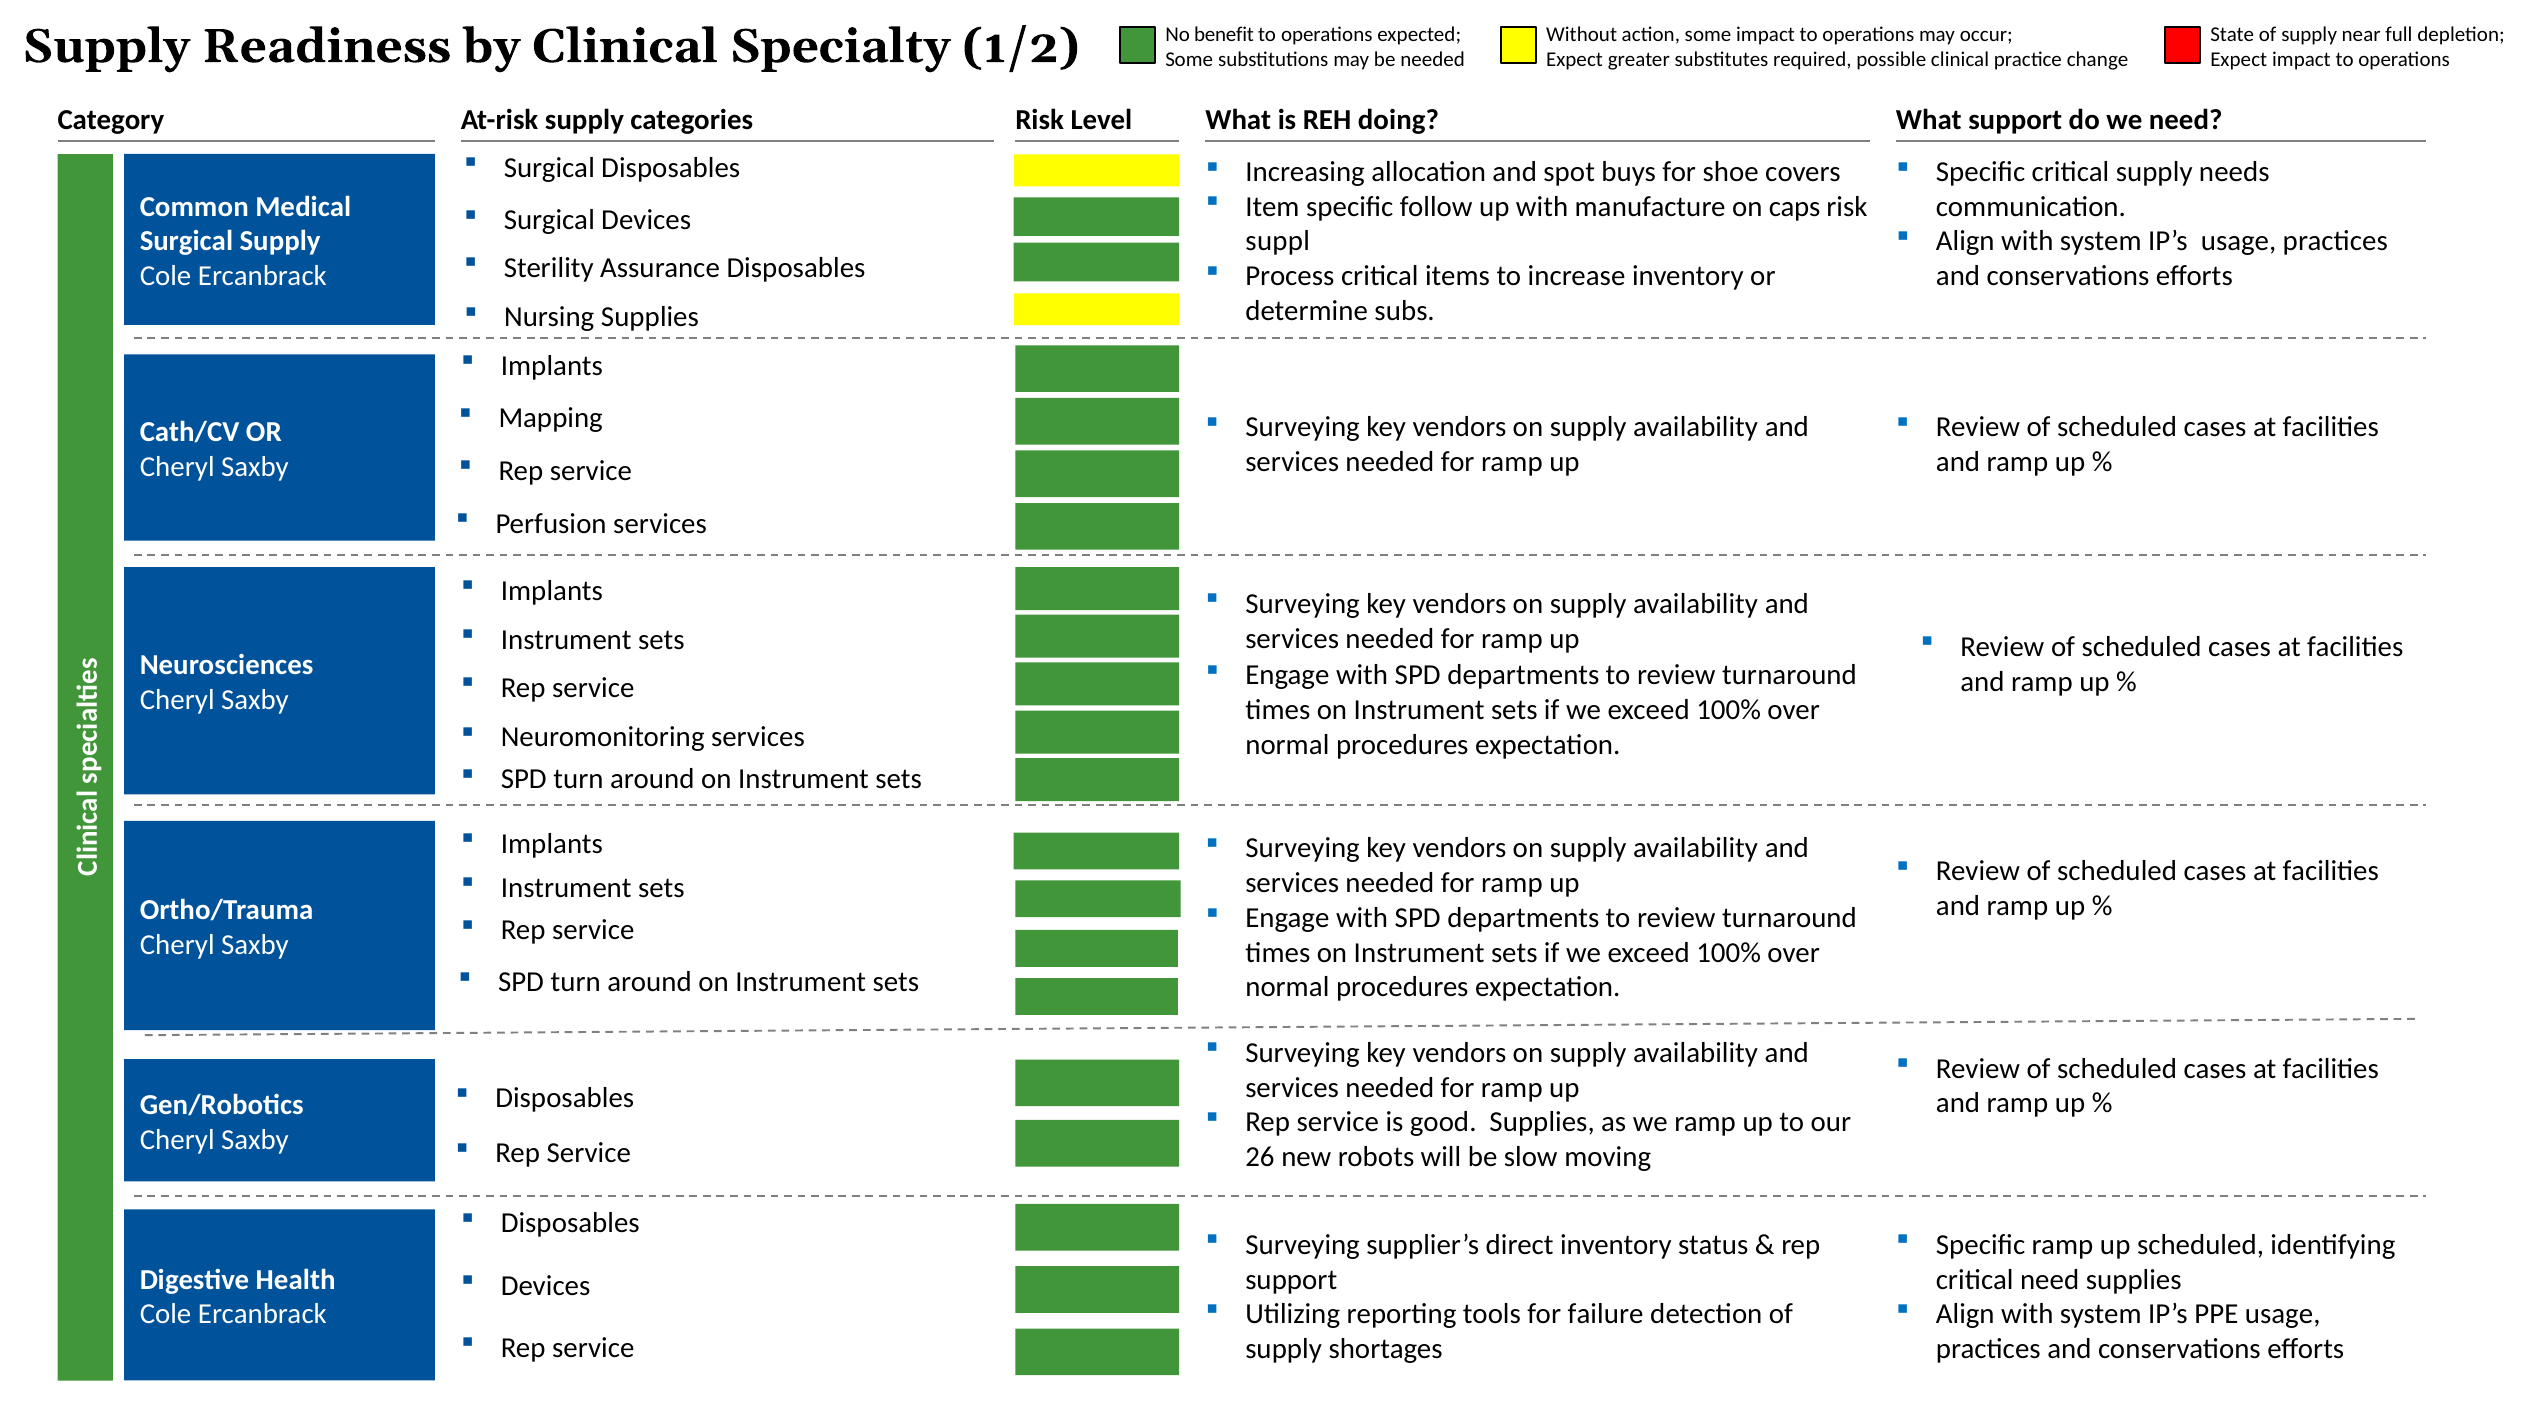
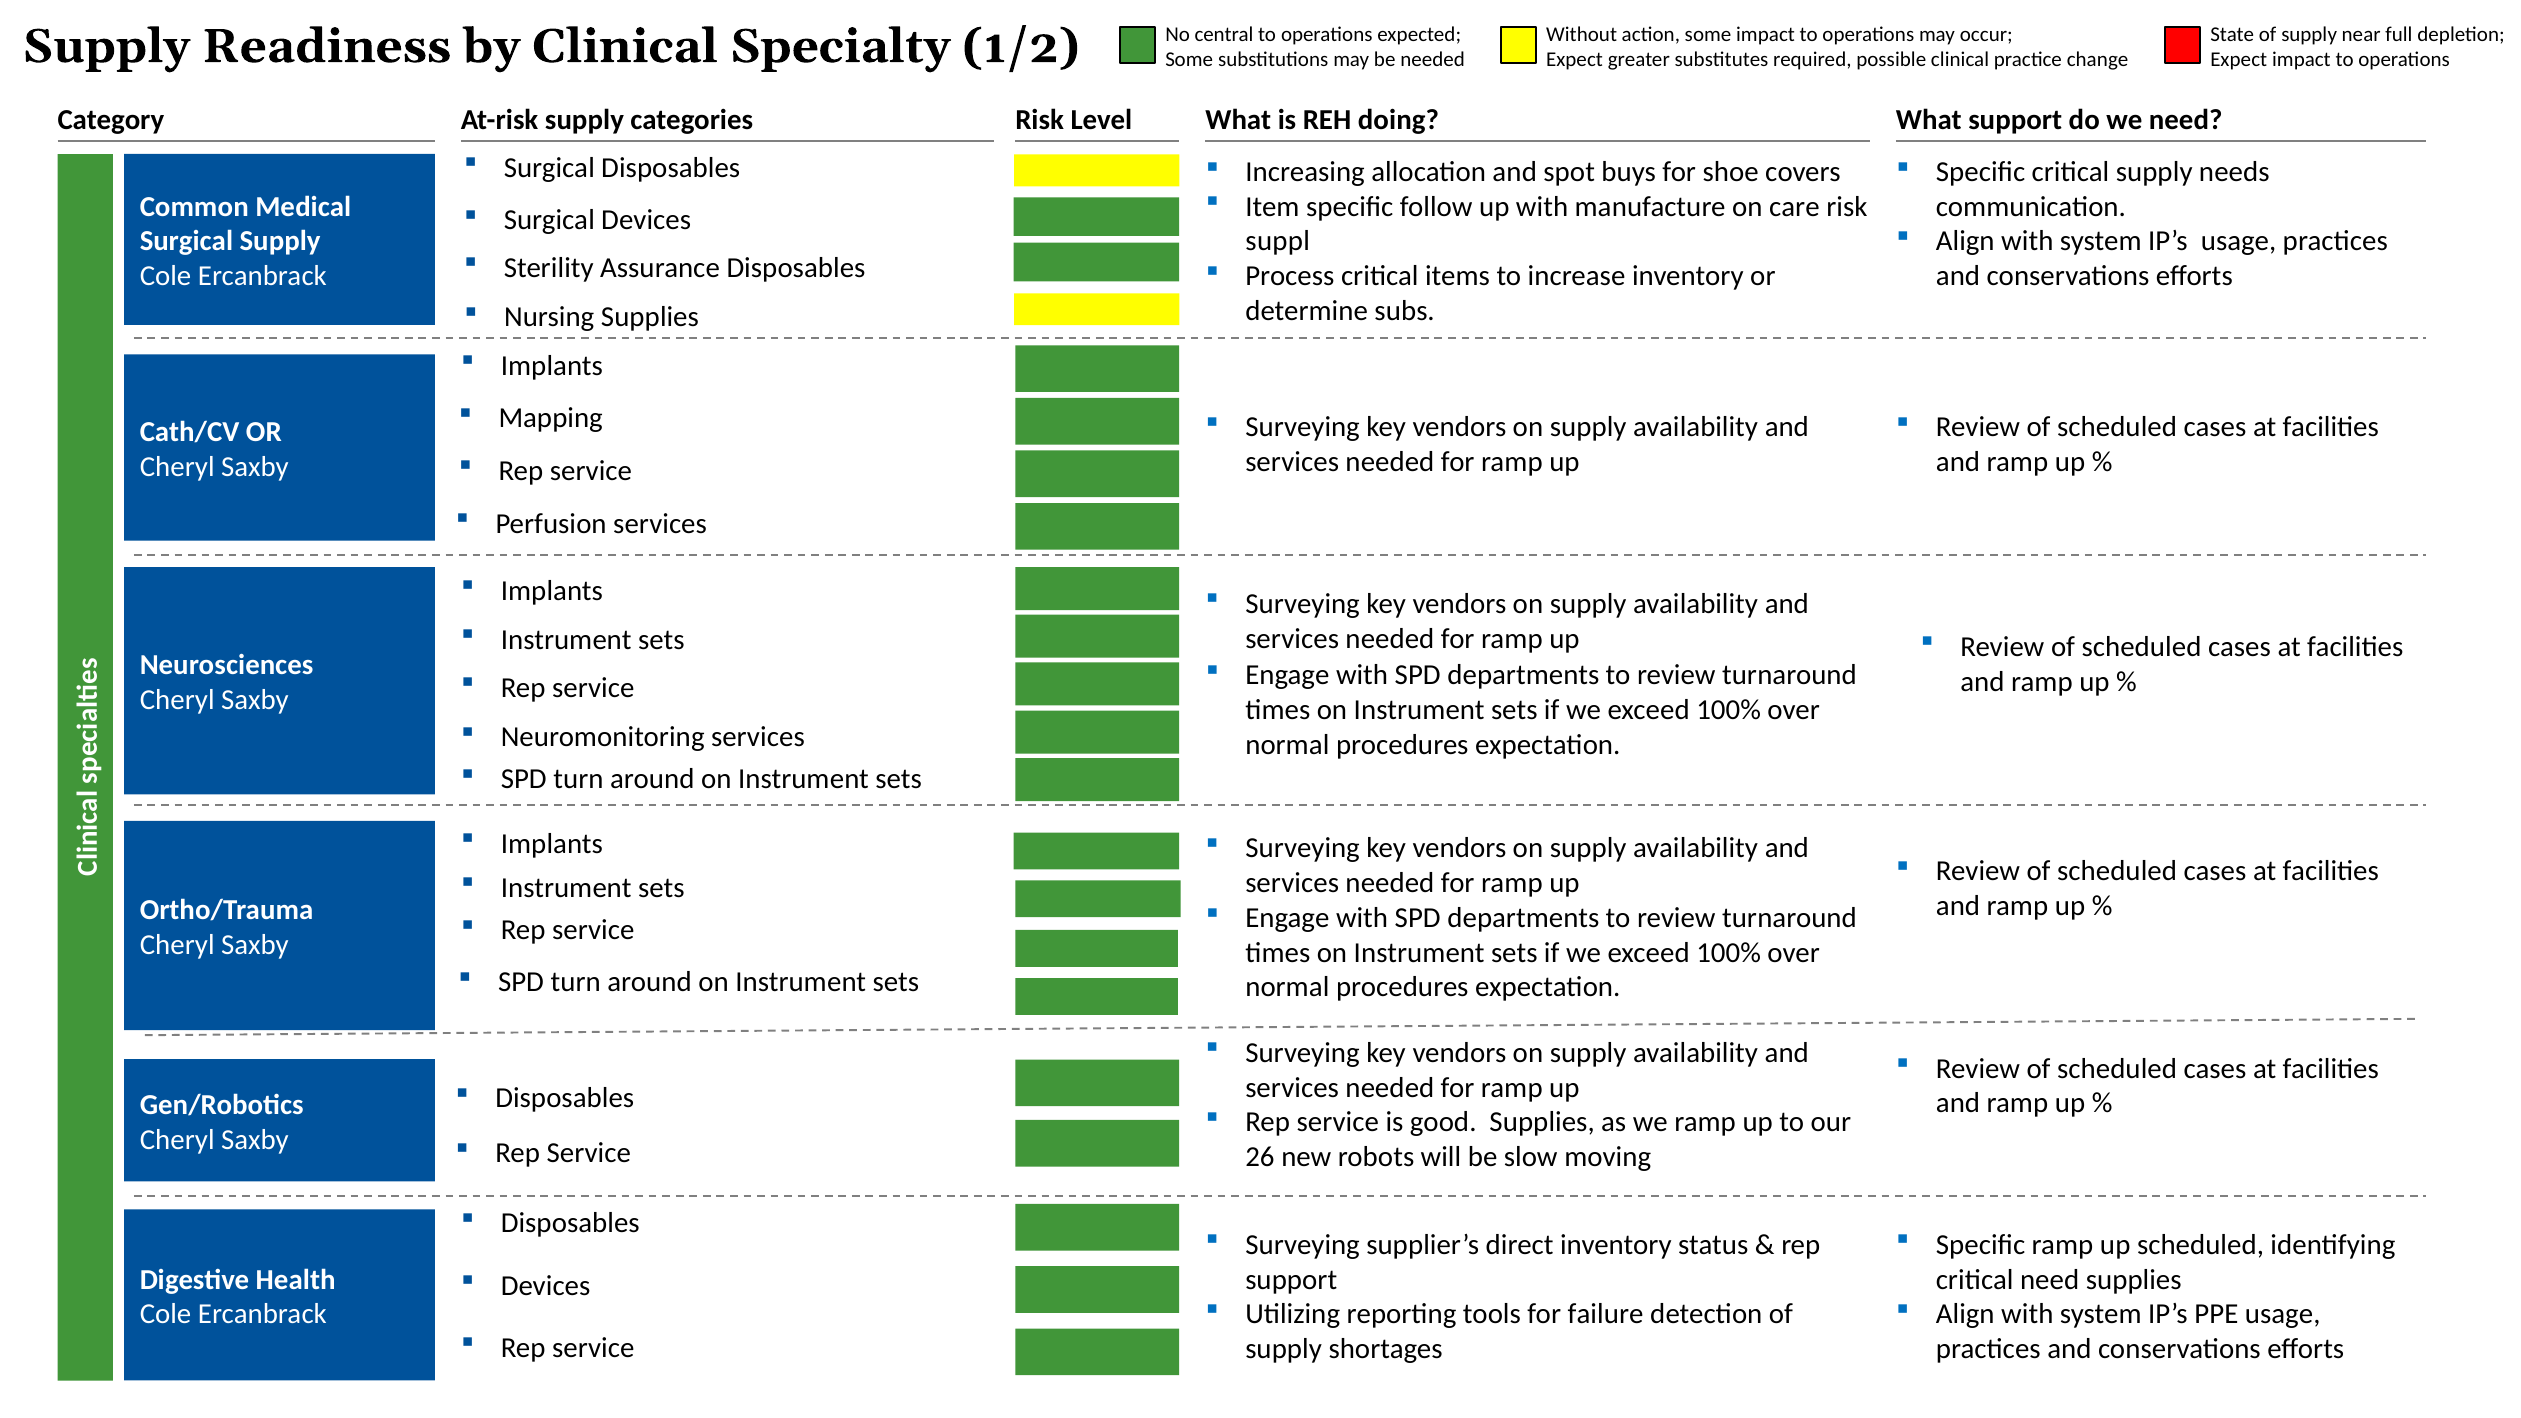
benefit: benefit -> central
caps: caps -> care
